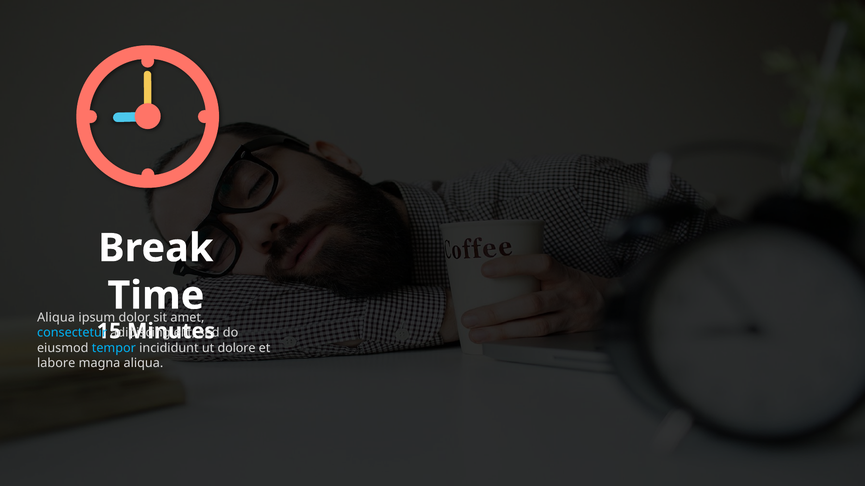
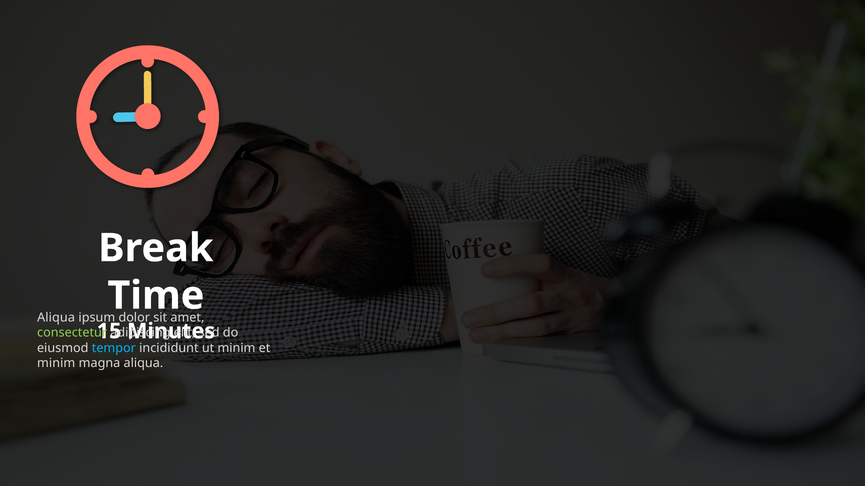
consectetur colour: light blue -> light green
dolore at (237, 348): dolore -> minim
labore at (56, 364): labore -> minim
